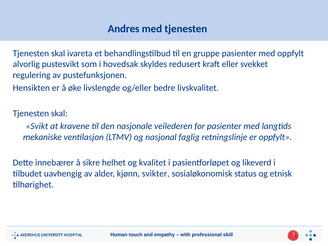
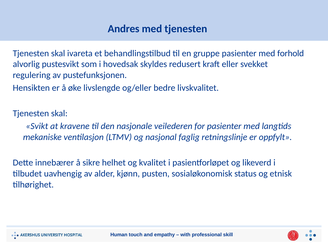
med oppfylt: oppfylt -> forhold
svikter: svikter -> pusten
